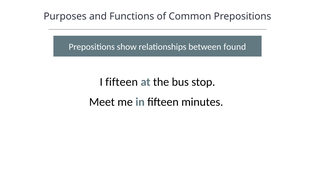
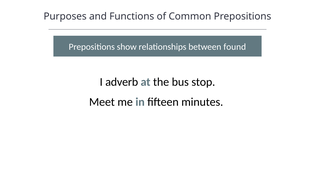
I fifteen: fifteen -> adverb
